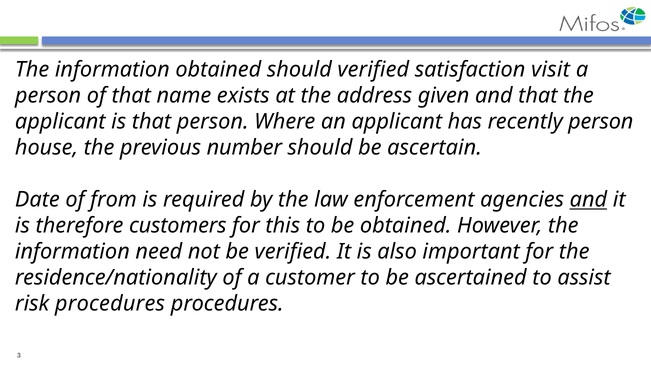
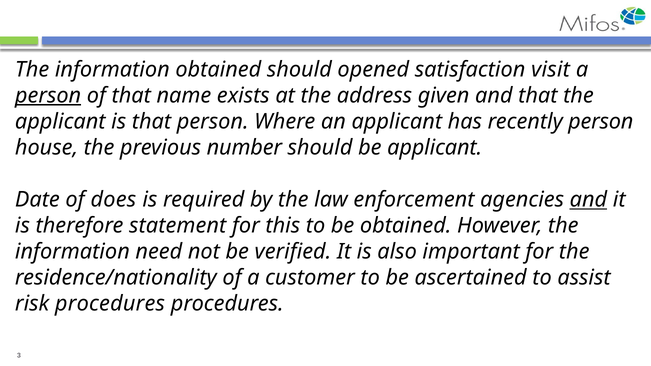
should verified: verified -> opened
person at (48, 96) underline: none -> present
be ascertain: ascertain -> applicant
from: from -> does
customers: customers -> statement
